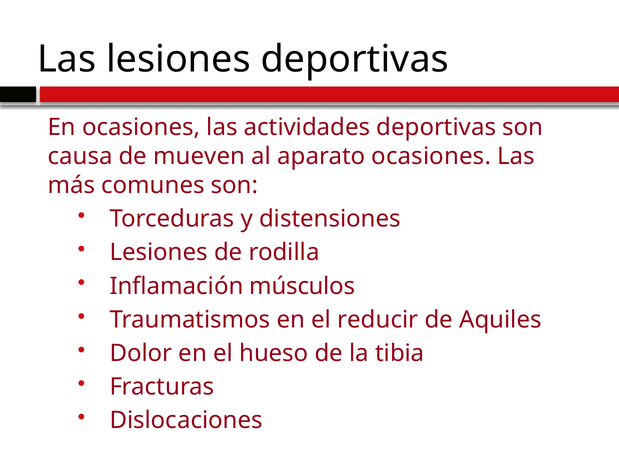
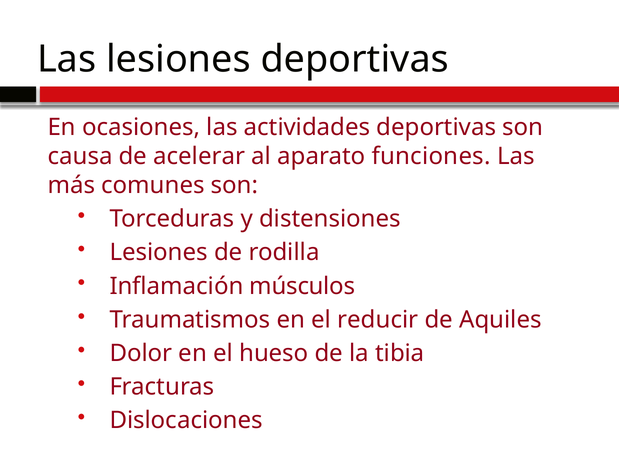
mueven: mueven -> acelerar
aparato ocasiones: ocasiones -> funciones
